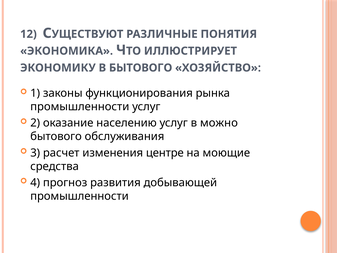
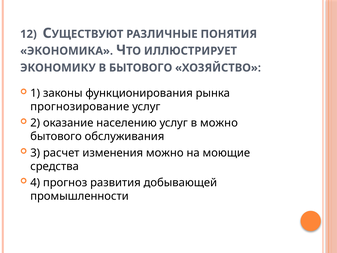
промышленности at (80, 107): промышленности -> прогнозирование
изменения центре: центре -> можно
